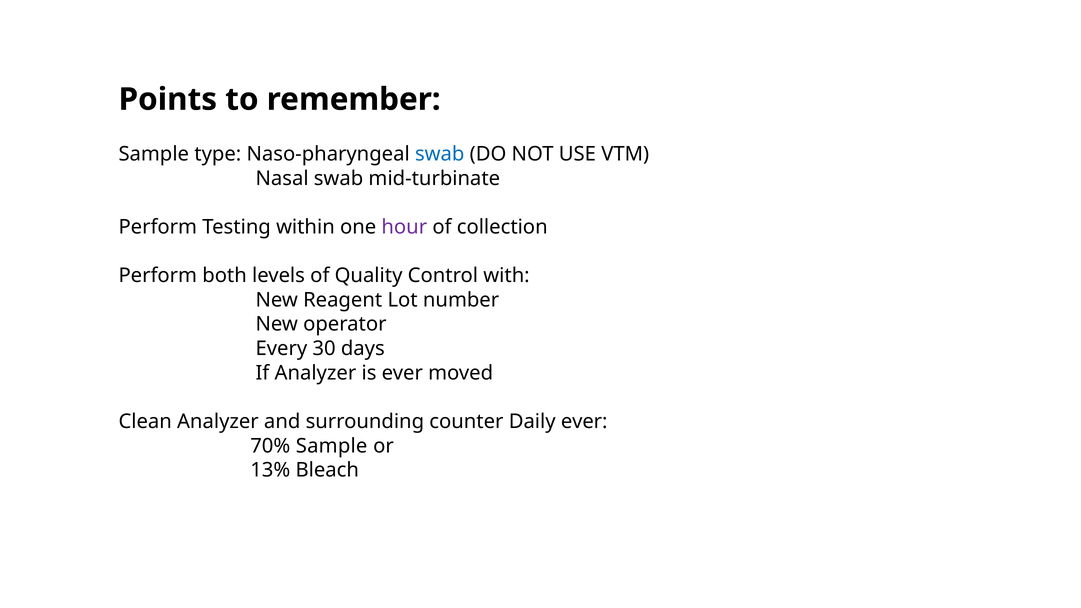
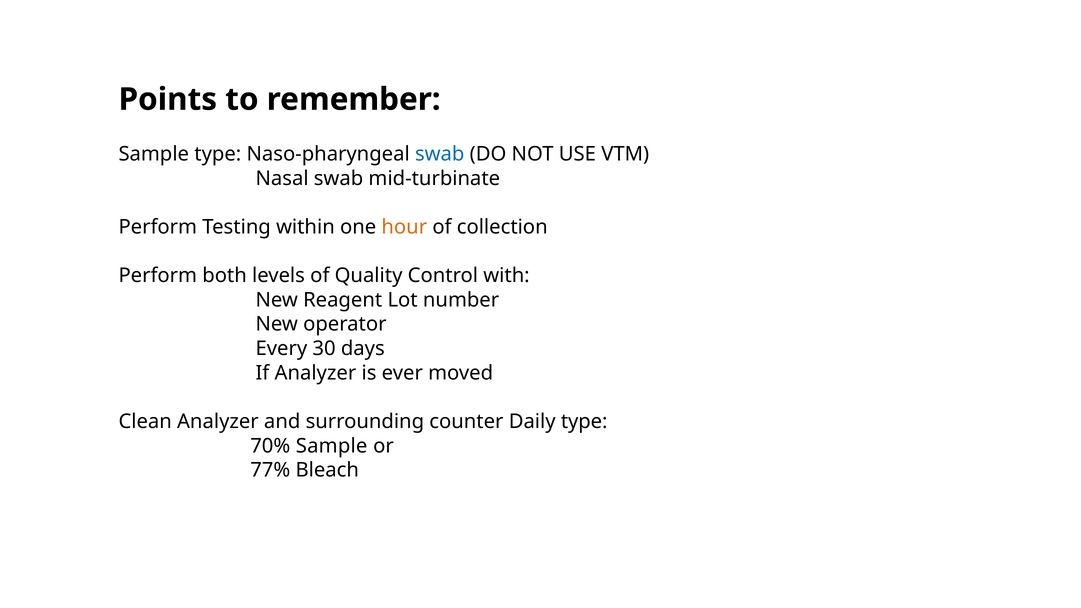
hour colour: purple -> orange
Daily ever: ever -> type
13%: 13% -> 77%
